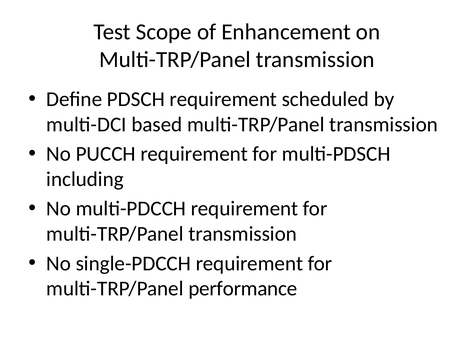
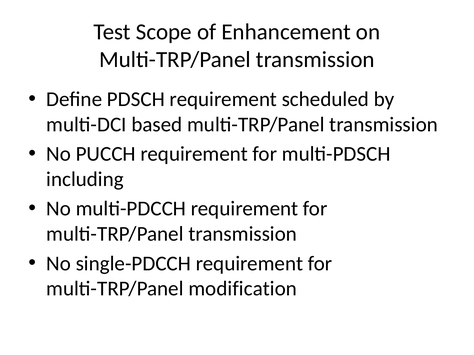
performance: performance -> modification
